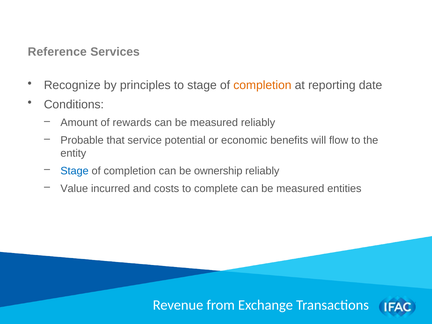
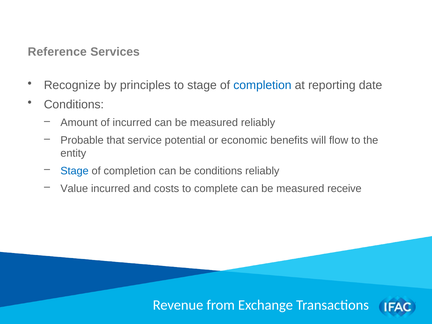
completion at (262, 85) colour: orange -> blue
of rewards: rewards -> incurred
be ownership: ownership -> conditions
entities: entities -> receive
